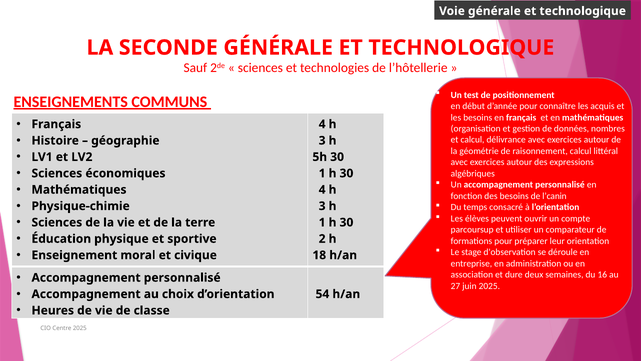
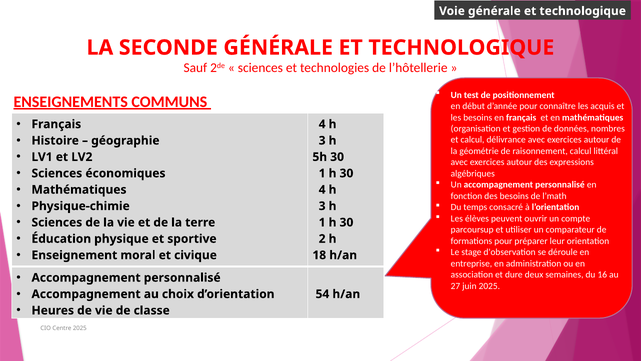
l’canin: l’canin -> l’math
